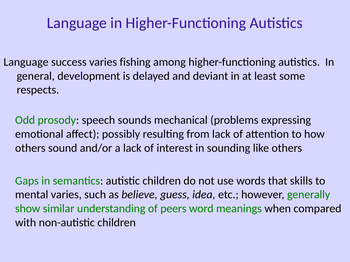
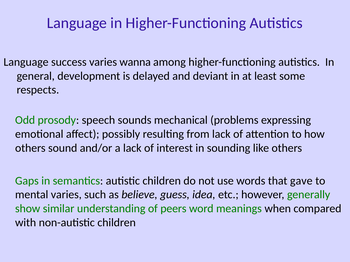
fishing: fishing -> wanna
skills: skills -> gave
